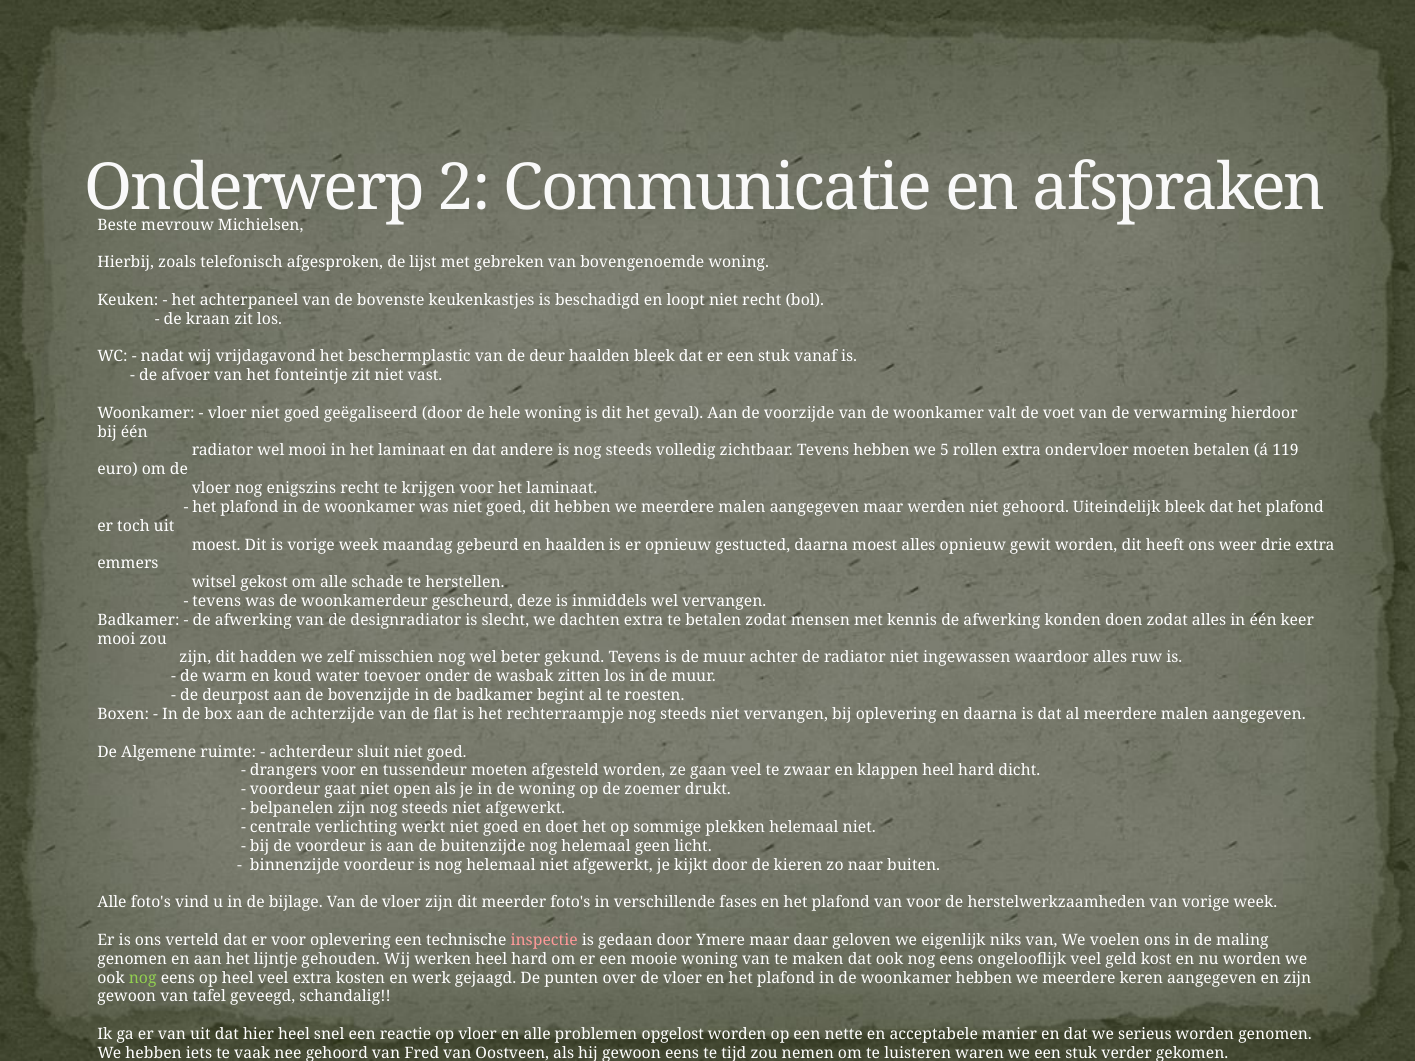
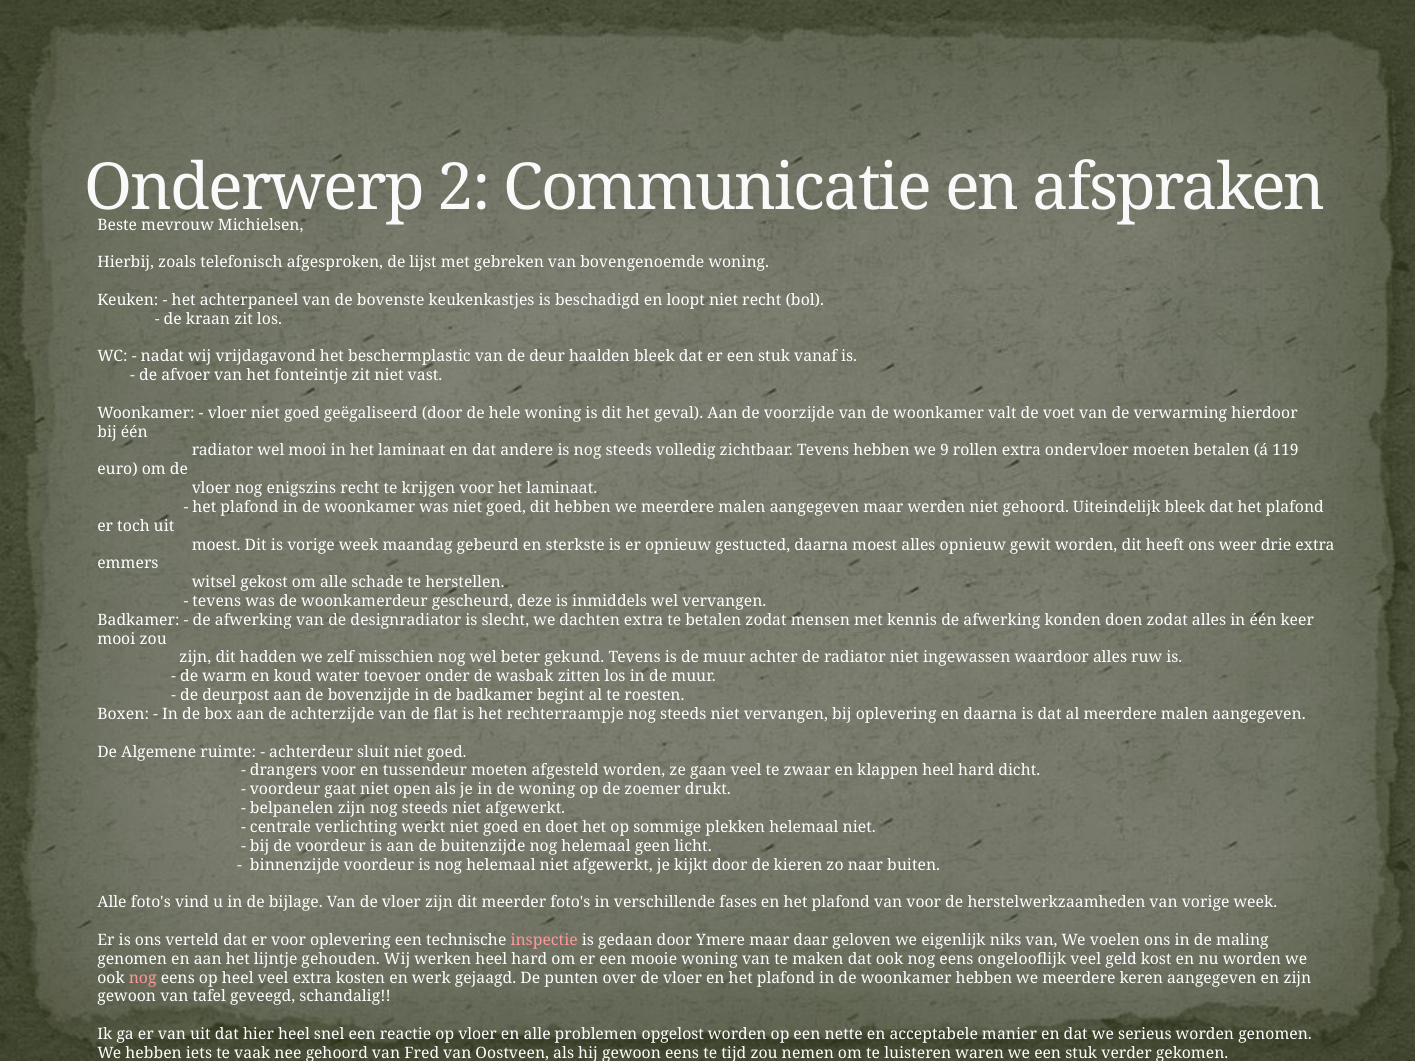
5: 5 -> 9
en haalden: haalden -> sterkste
nog at (143, 978) colour: light green -> pink
